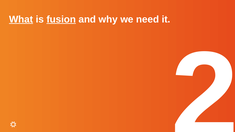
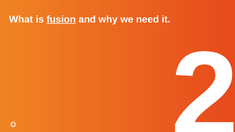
What underline: present -> none
